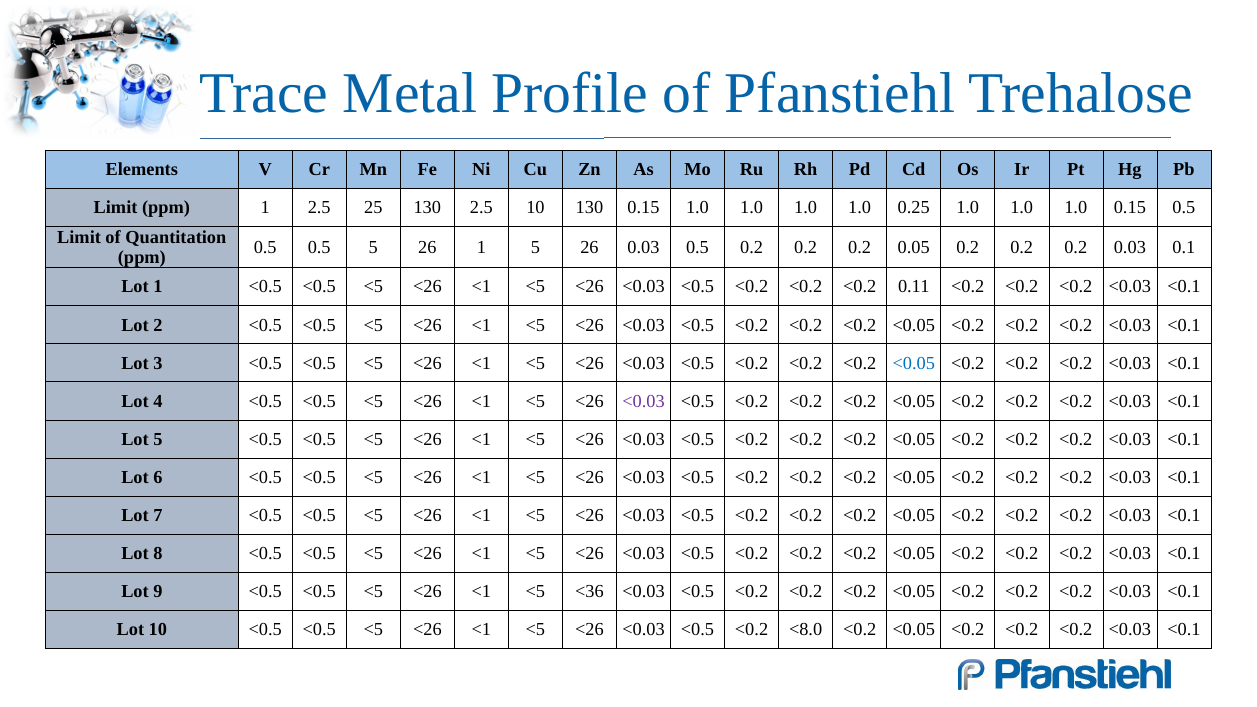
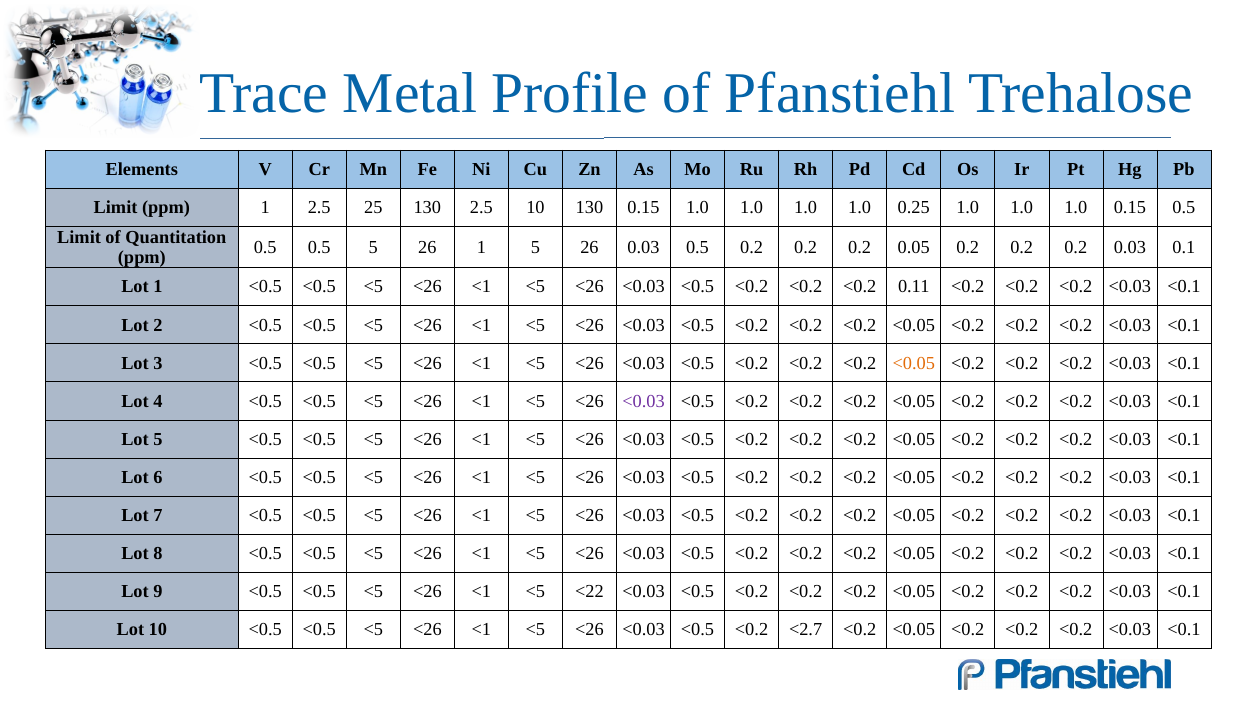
<0.05 at (914, 363) colour: blue -> orange
<36: <36 -> <22
<8.0: <8.0 -> <2.7
